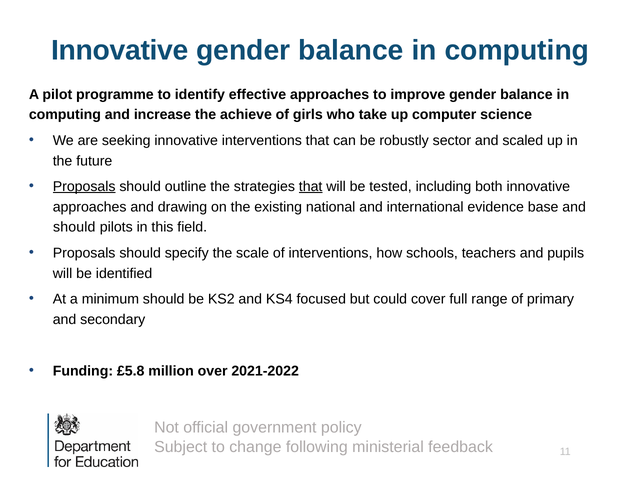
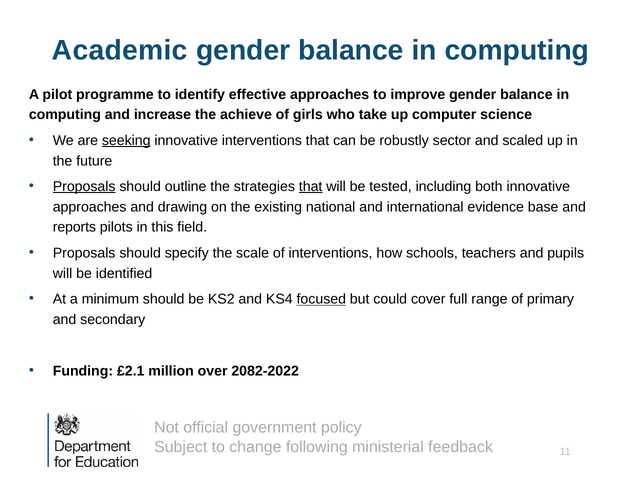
Innovative at (120, 50): Innovative -> Academic
seeking underline: none -> present
should at (74, 227): should -> reports
focused underline: none -> present
£5.8: £5.8 -> £2.1
2021-2022: 2021-2022 -> 2082-2022
